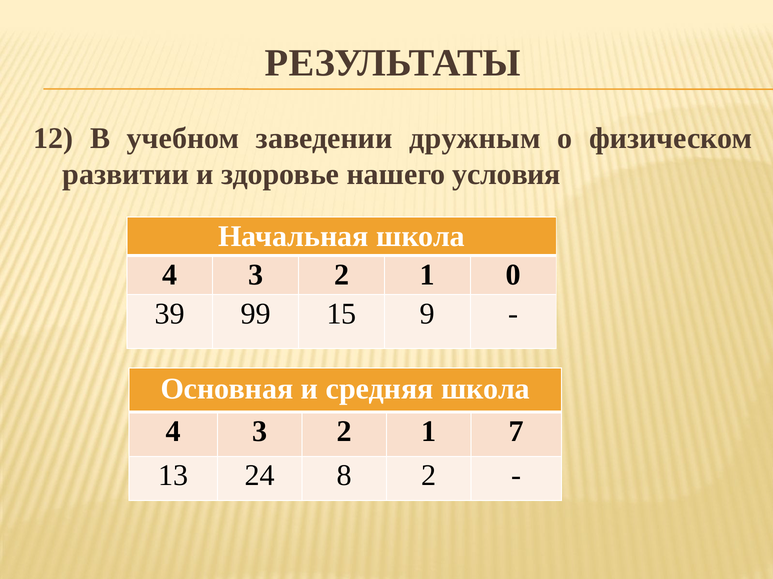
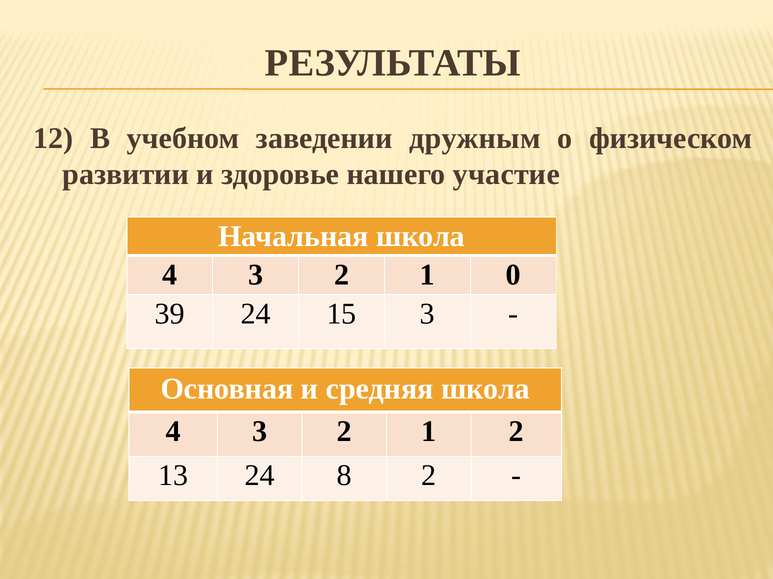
условия: условия -> участие
39 99: 99 -> 24
15 9: 9 -> 3
1 7: 7 -> 2
